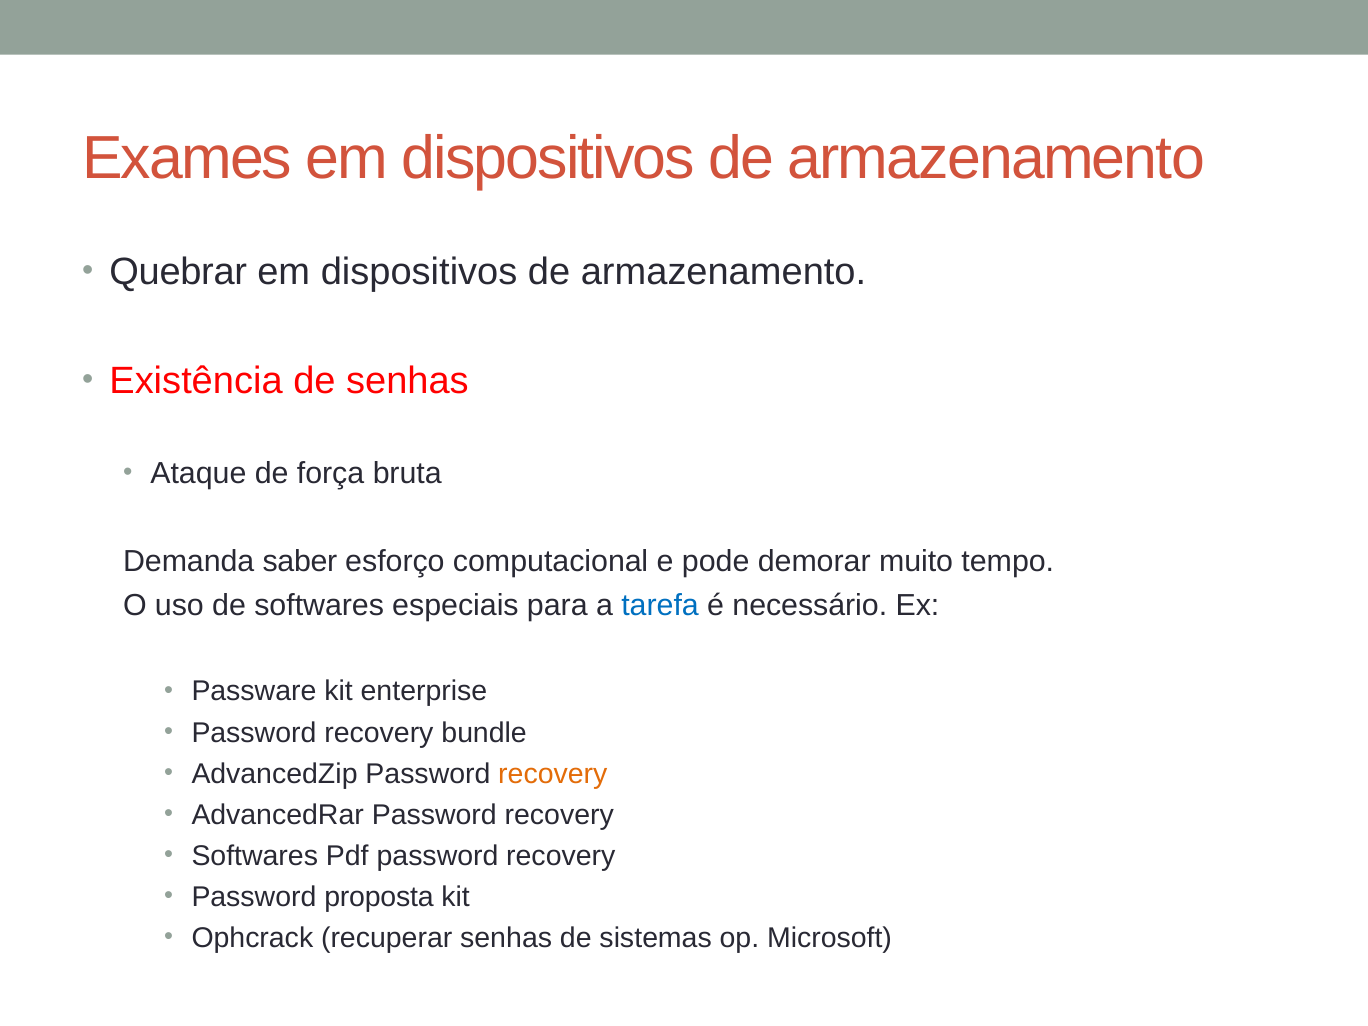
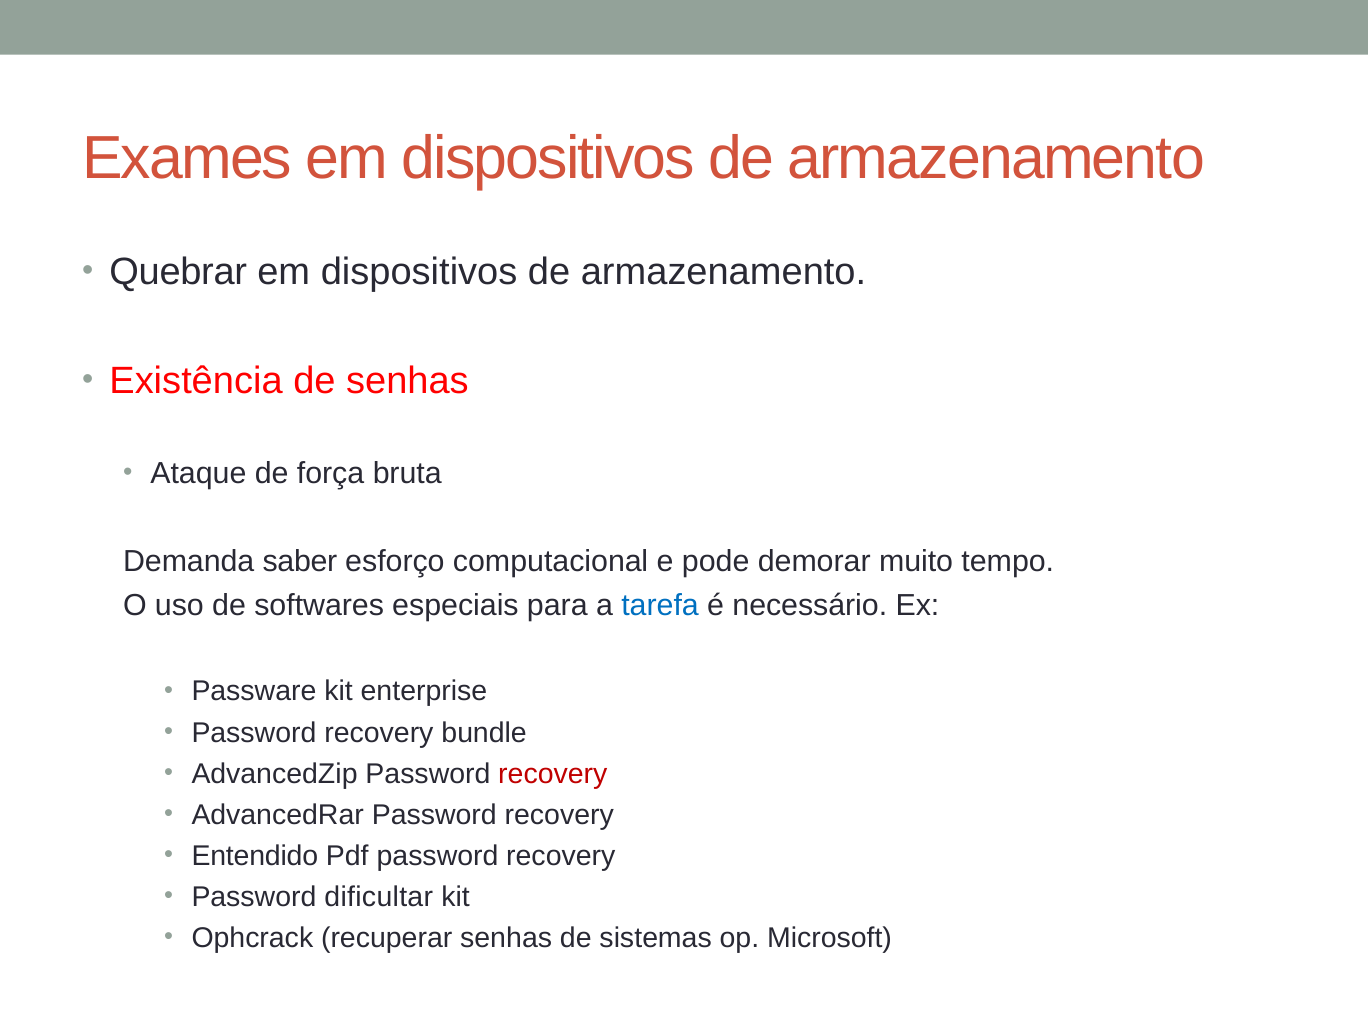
recovery at (553, 774) colour: orange -> red
Softwares at (255, 856): Softwares -> Entendido
proposta: proposta -> dificultar
